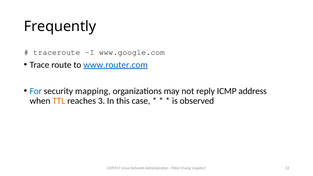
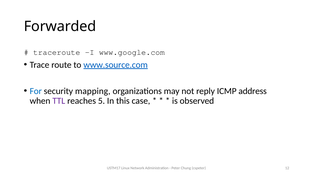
Frequently: Frequently -> Forwarded
www.router.com: www.router.com -> www.source.com
TTL colour: orange -> purple
3: 3 -> 5
